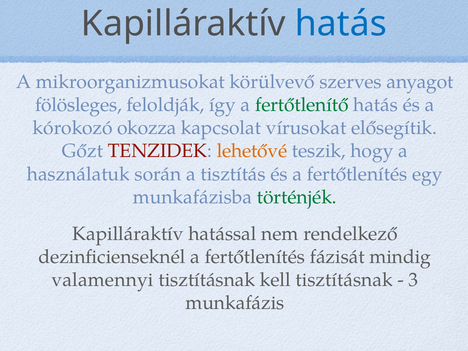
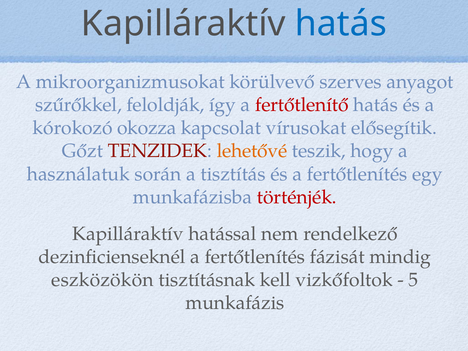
fölösleges: fölösleges -> szűrőkkel
fertőtlenítő colour: green -> red
történjék colour: green -> red
valamennyi: valamennyi -> eszközökön
kell tisztításnak: tisztításnak -> vizkőfoltok
3: 3 -> 5
